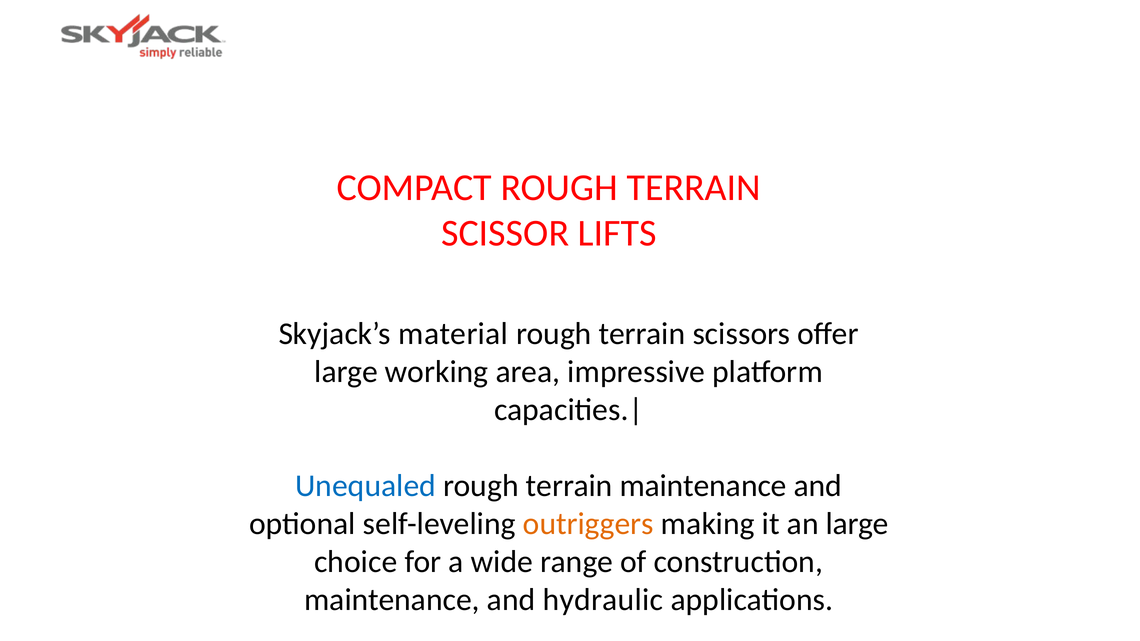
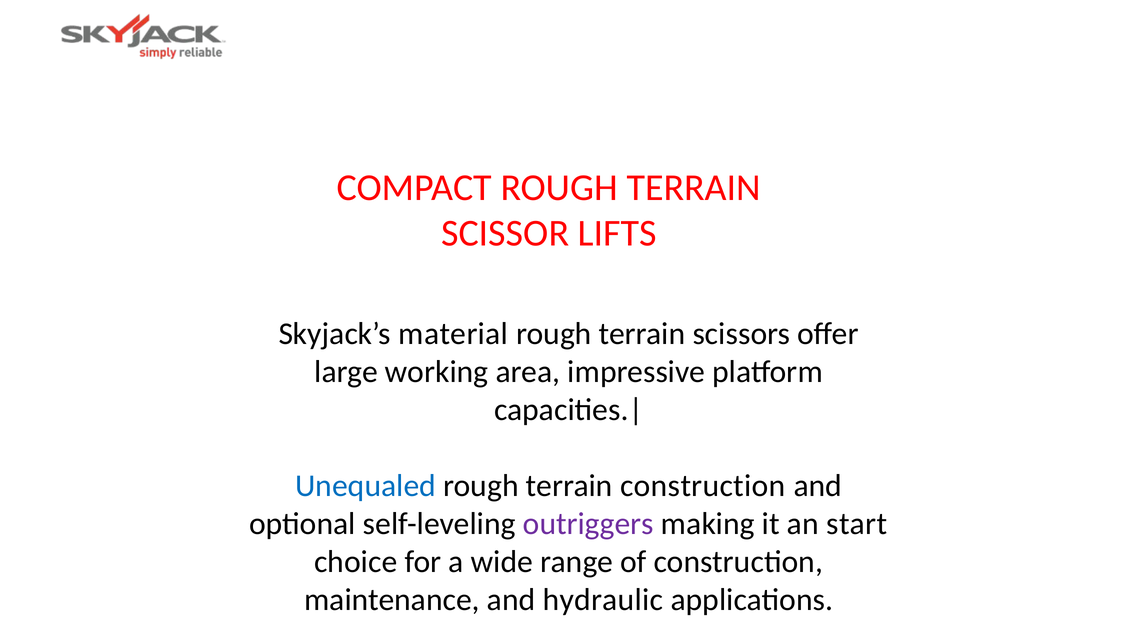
terrain maintenance: maintenance -> construction
outriggers colour: orange -> purple
an large: large -> start
